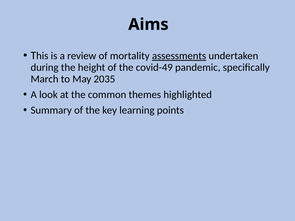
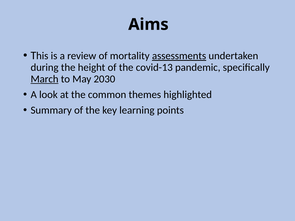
covid-49: covid-49 -> covid-13
March underline: none -> present
2035: 2035 -> 2030
